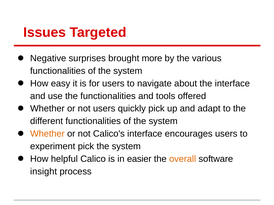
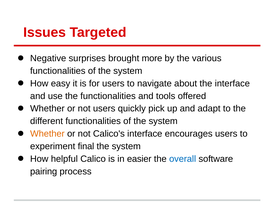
experiment pick: pick -> final
overall colour: orange -> blue
insight: insight -> pairing
